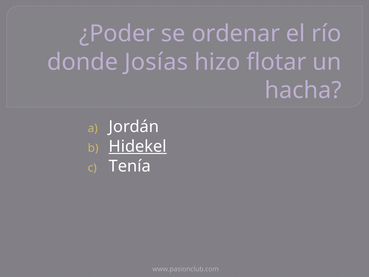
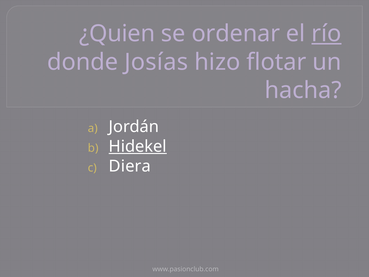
¿Poder: ¿Poder -> ¿Quien
río underline: none -> present
Tenía: Tenía -> Diera
